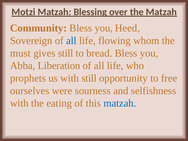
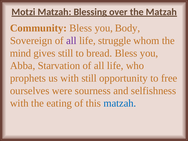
Heed: Heed -> Body
all at (71, 41) colour: blue -> purple
flowing: flowing -> struggle
must: must -> mind
Liberation: Liberation -> Starvation
